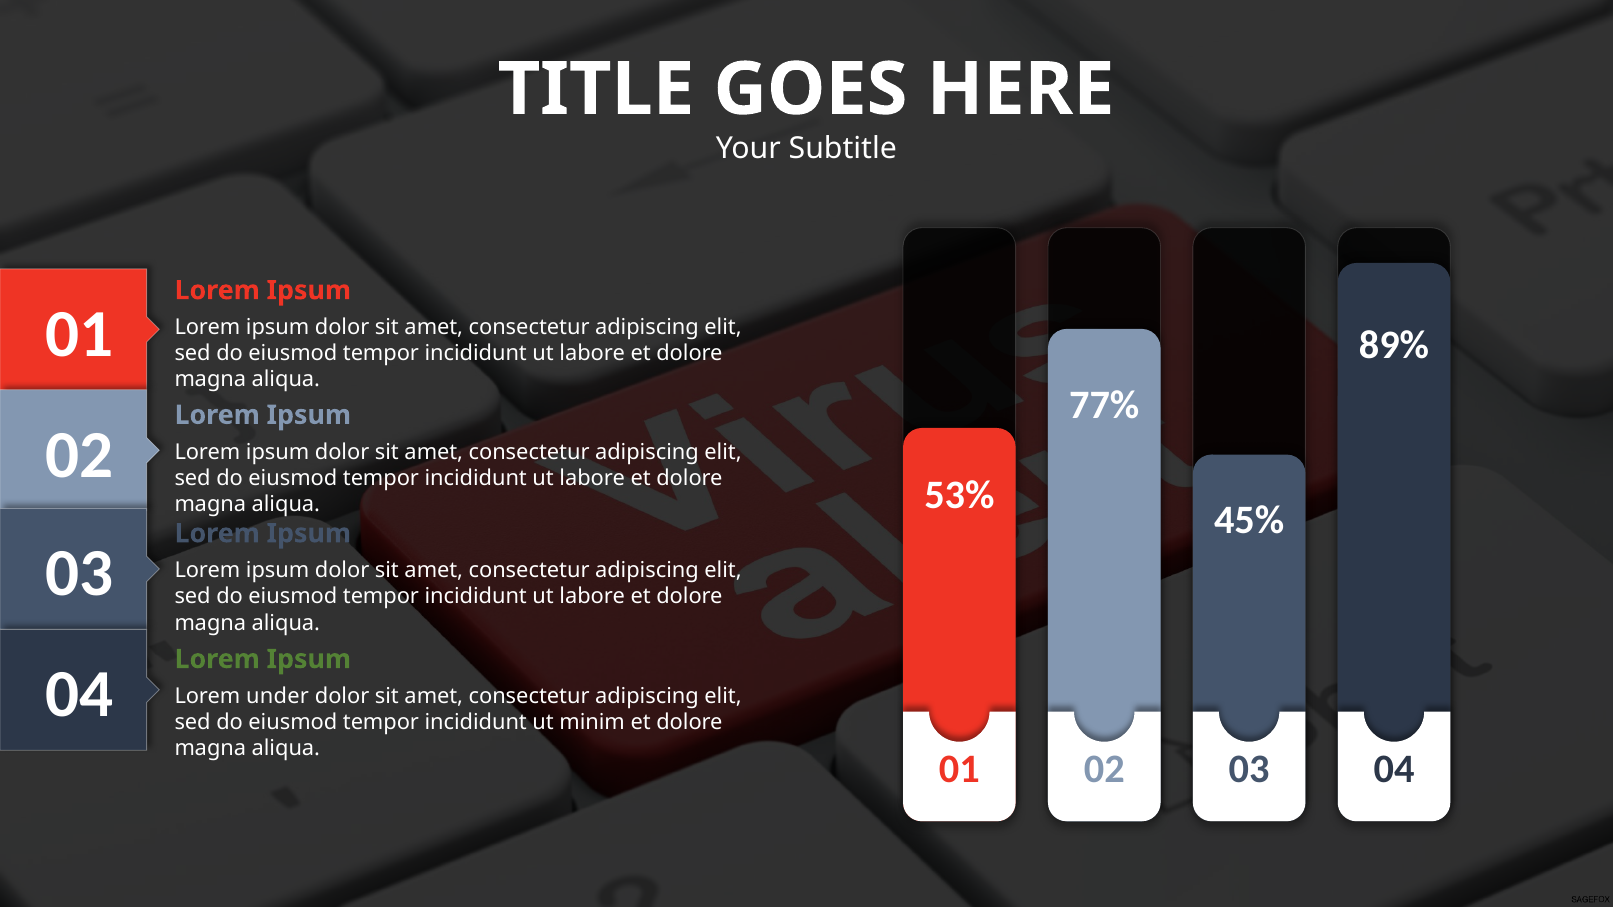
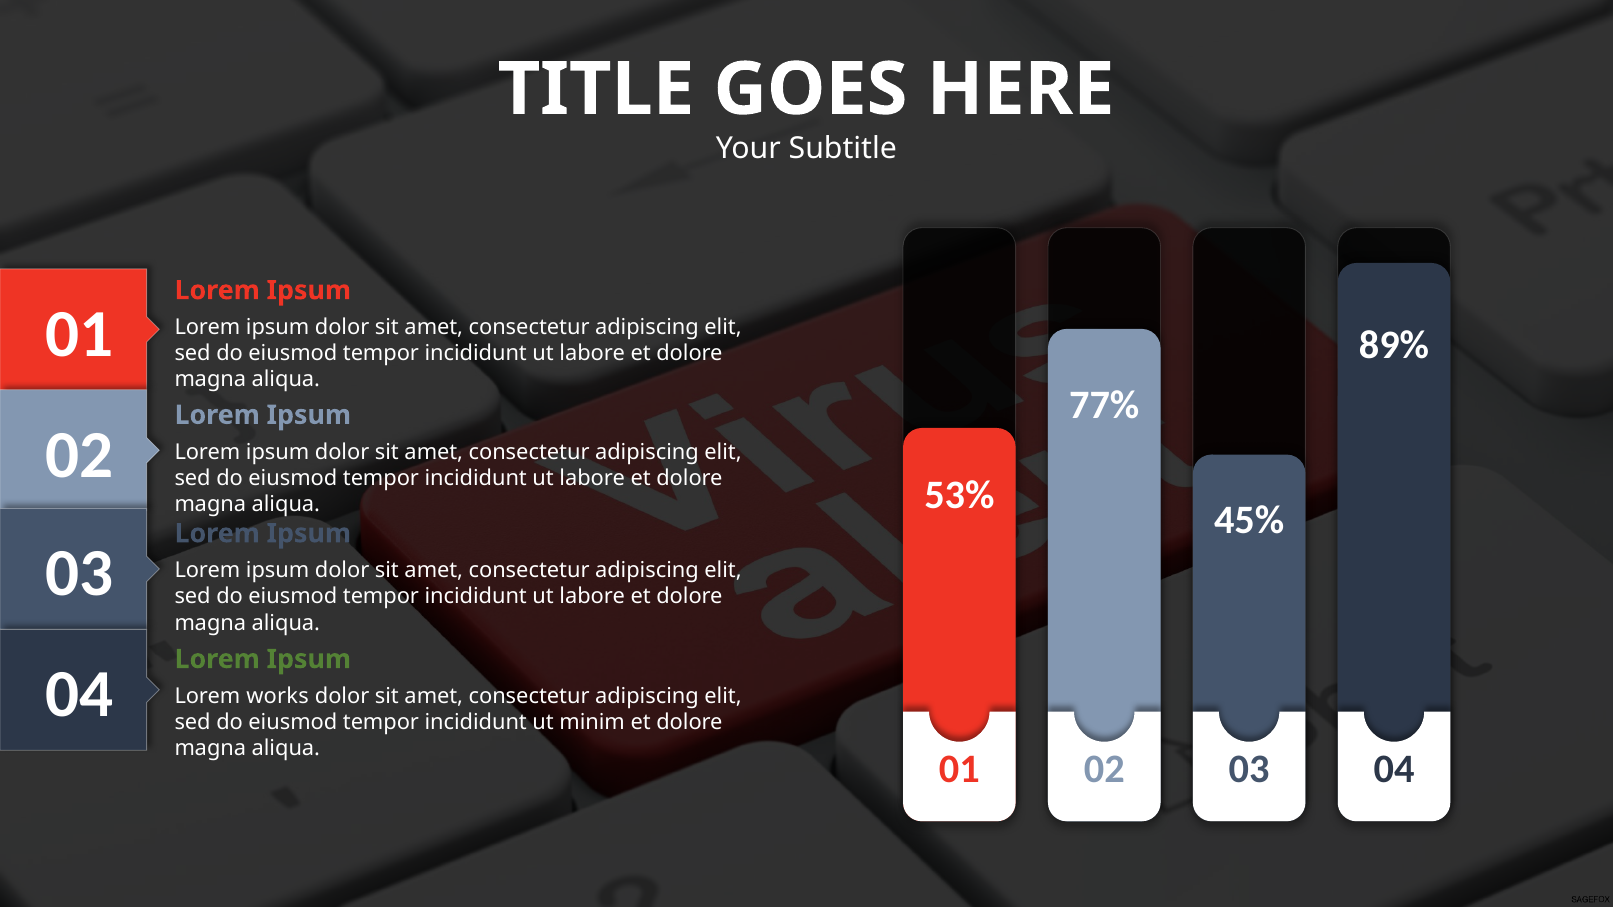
under: under -> works
